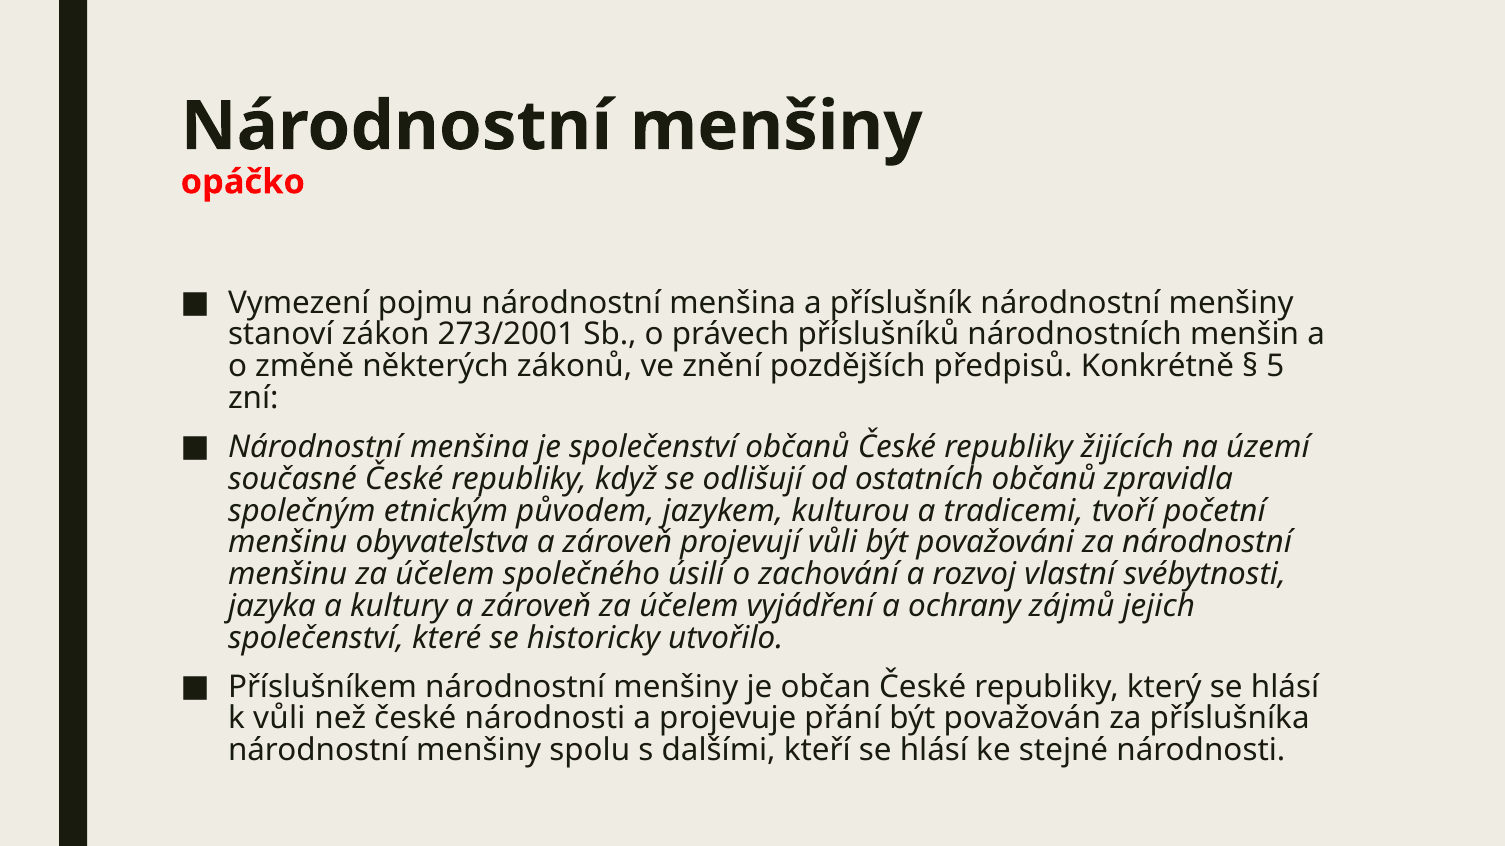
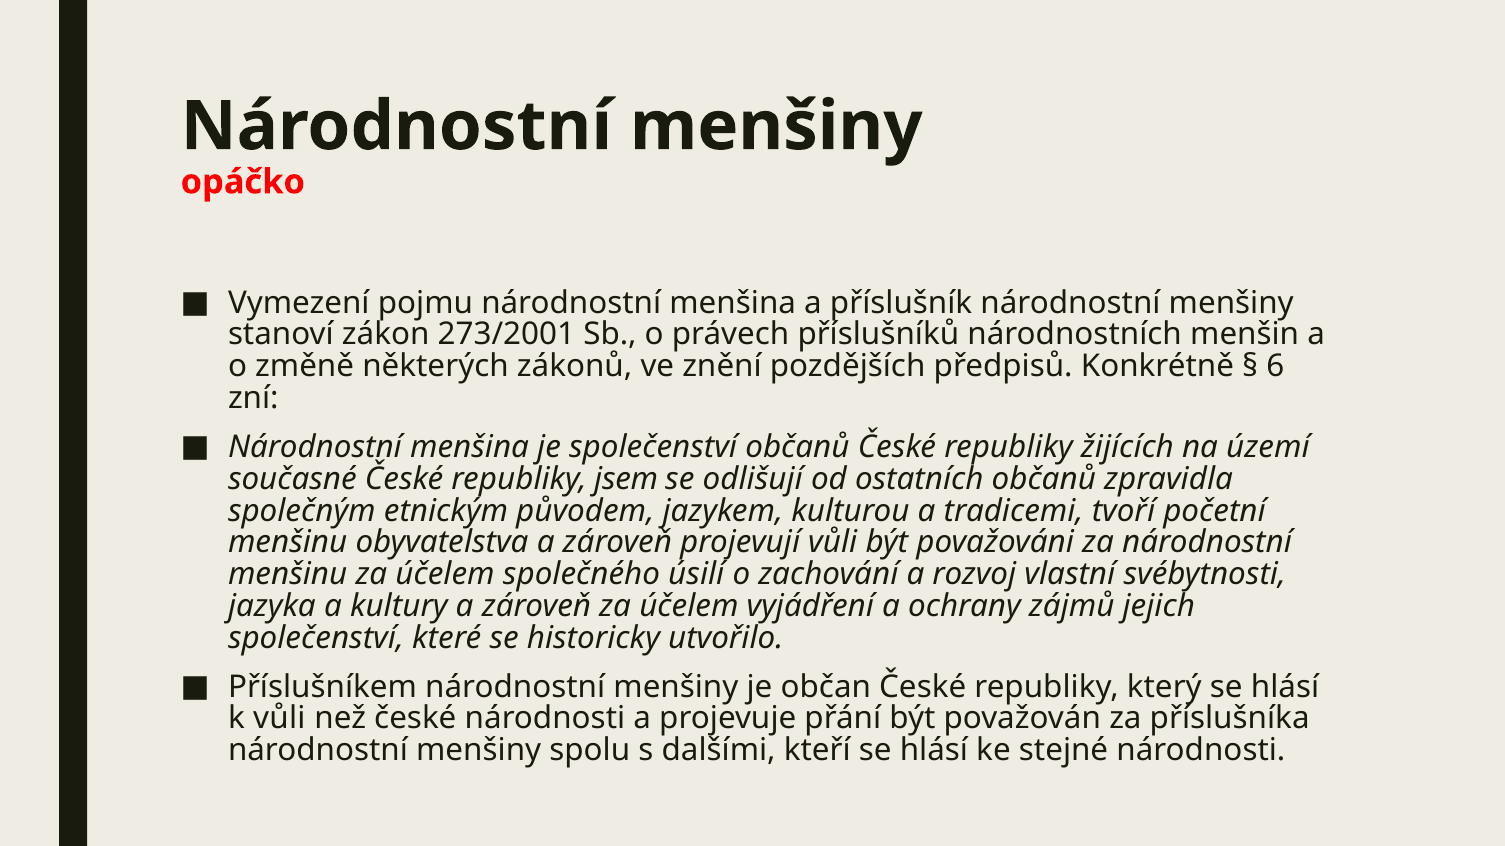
5: 5 -> 6
když: když -> jsem
